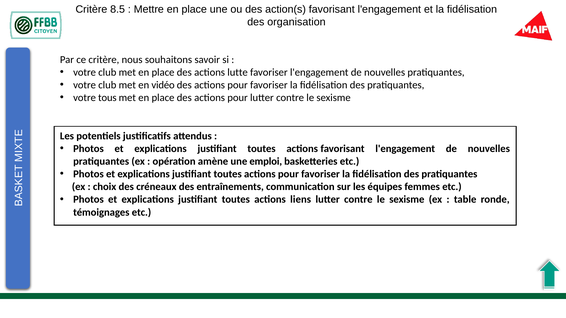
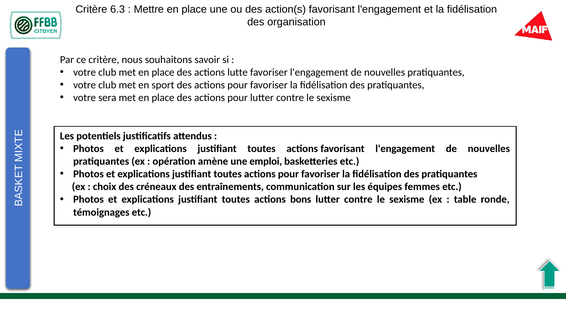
8.5: 8.5 -> 6.3
vidéo: vidéo -> sport
tous: tous -> sera
liens: liens -> bons
